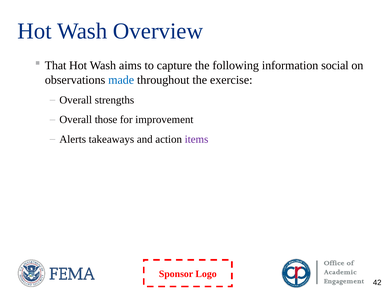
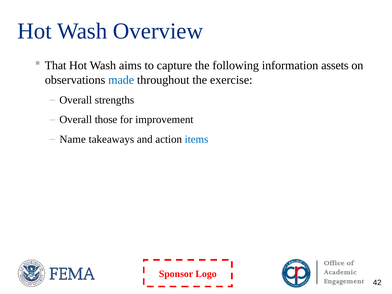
social: social -> assets
Alerts: Alerts -> Name
items colour: purple -> blue
